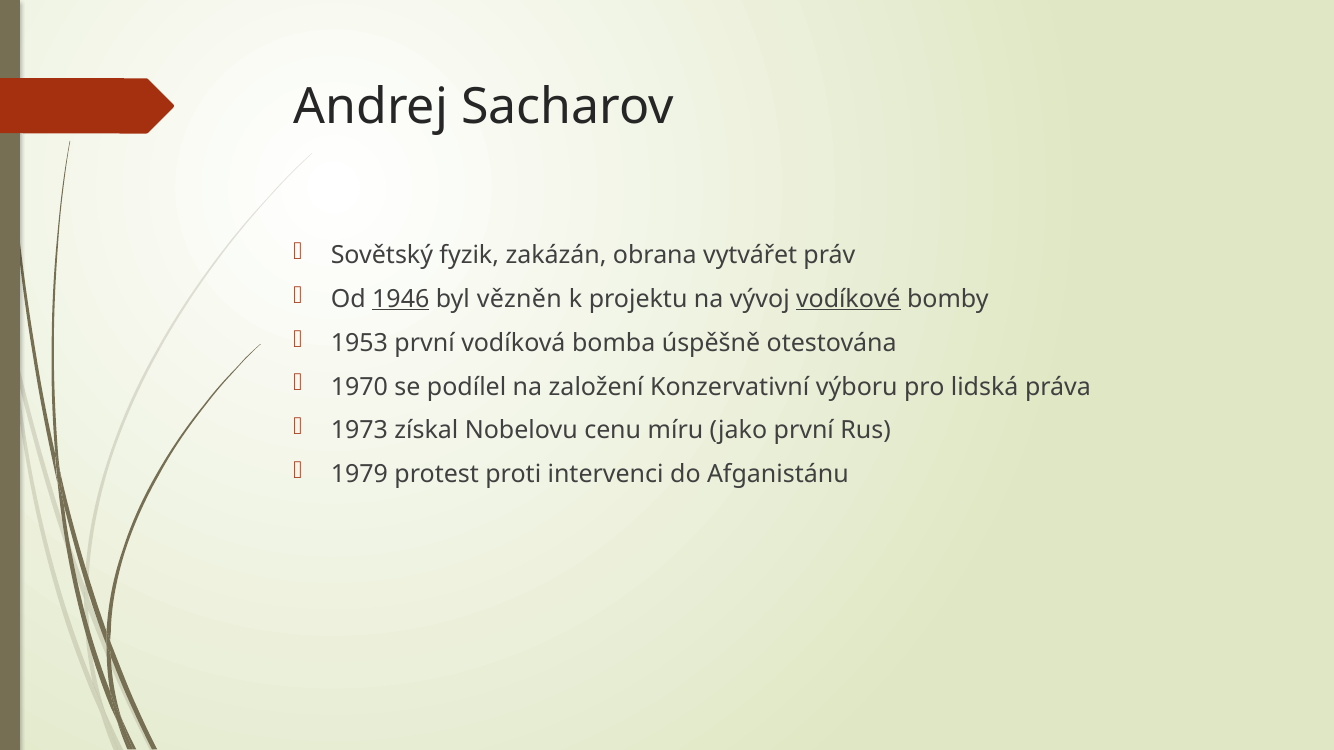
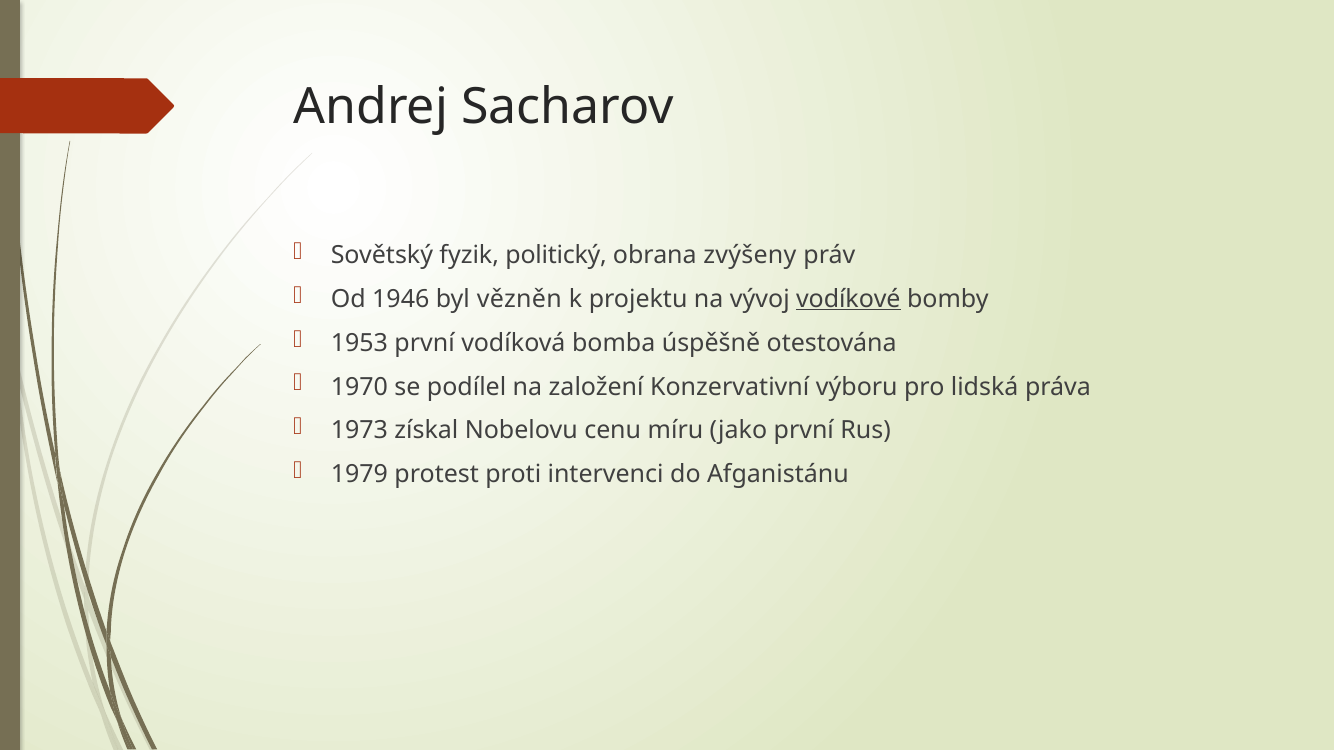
zakázán: zakázán -> politický
vytvářet: vytvářet -> zvýšeny
1946 underline: present -> none
